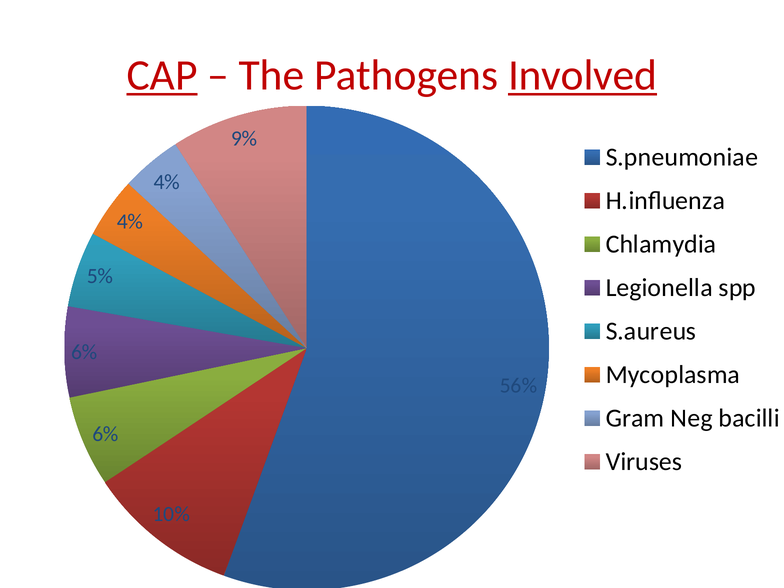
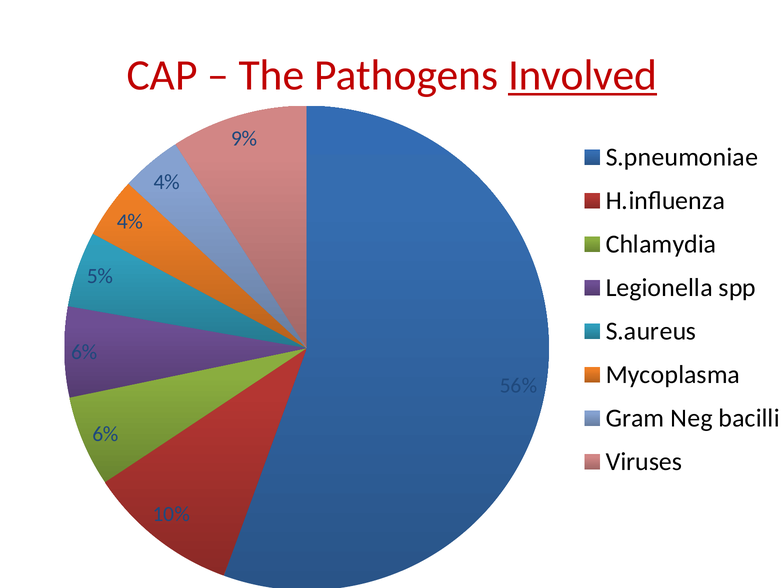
CAP underline: present -> none
